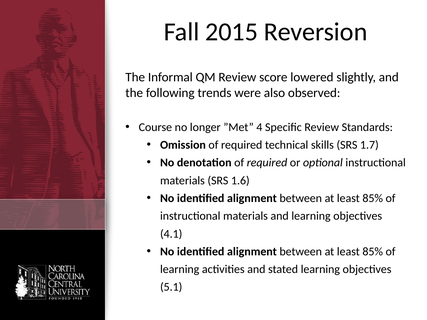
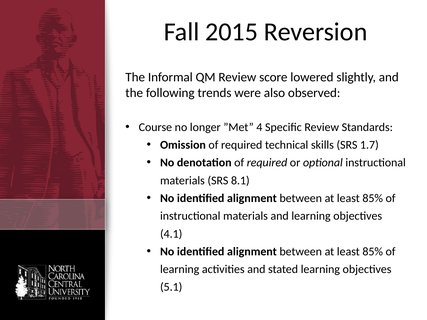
1.6: 1.6 -> 8.1
